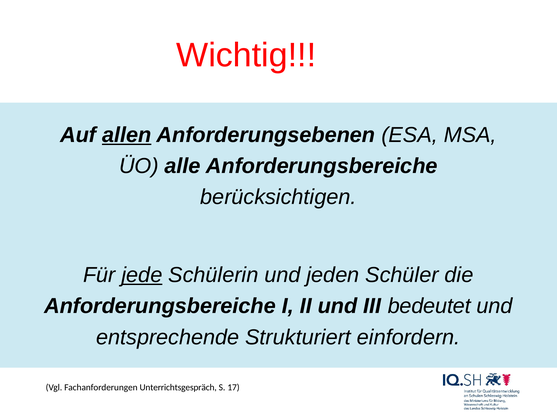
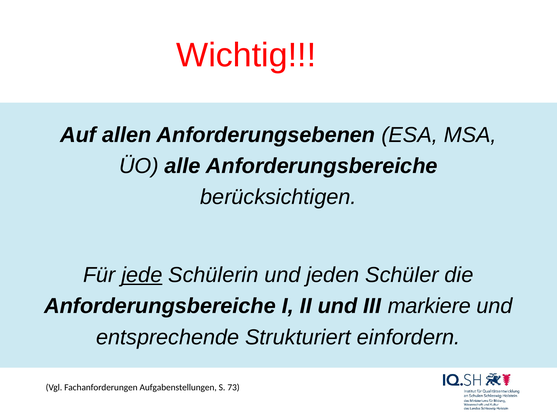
allen underline: present -> none
bedeutet: bedeutet -> markiere
Unterrichtsgespräch: Unterrichtsgespräch -> Aufgabenstellungen
17: 17 -> 73
